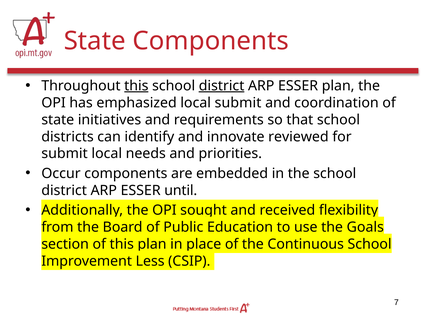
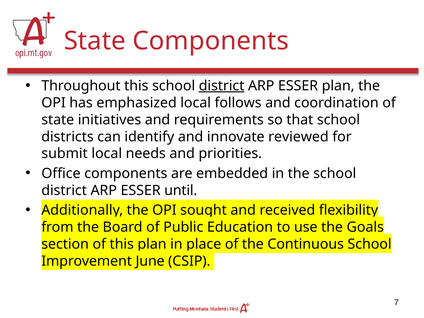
this at (136, 86) underline: present -> none
local submit: submit -> follows
Occur: Occur -> Office
Less: Less -> June
